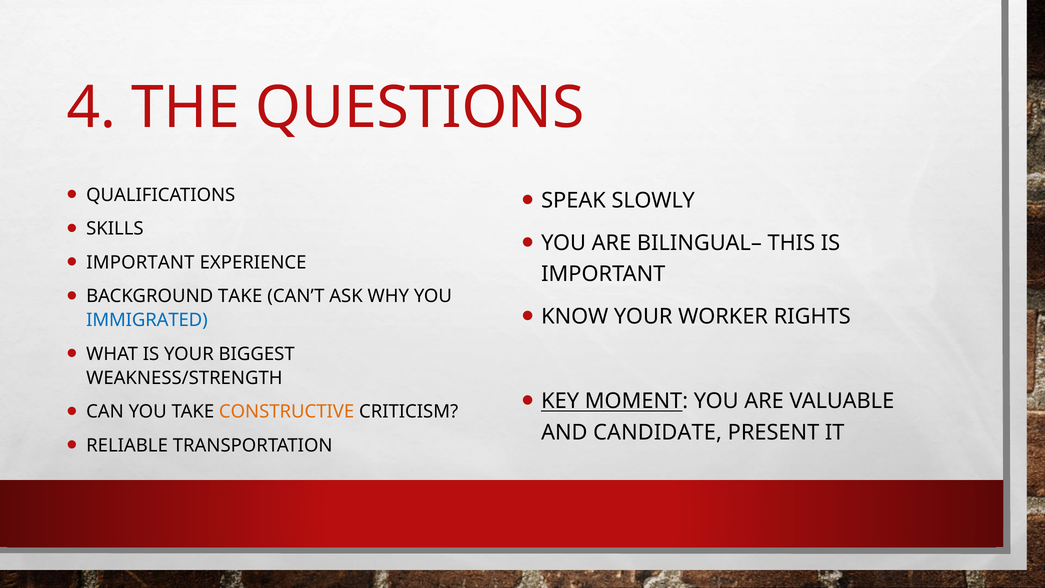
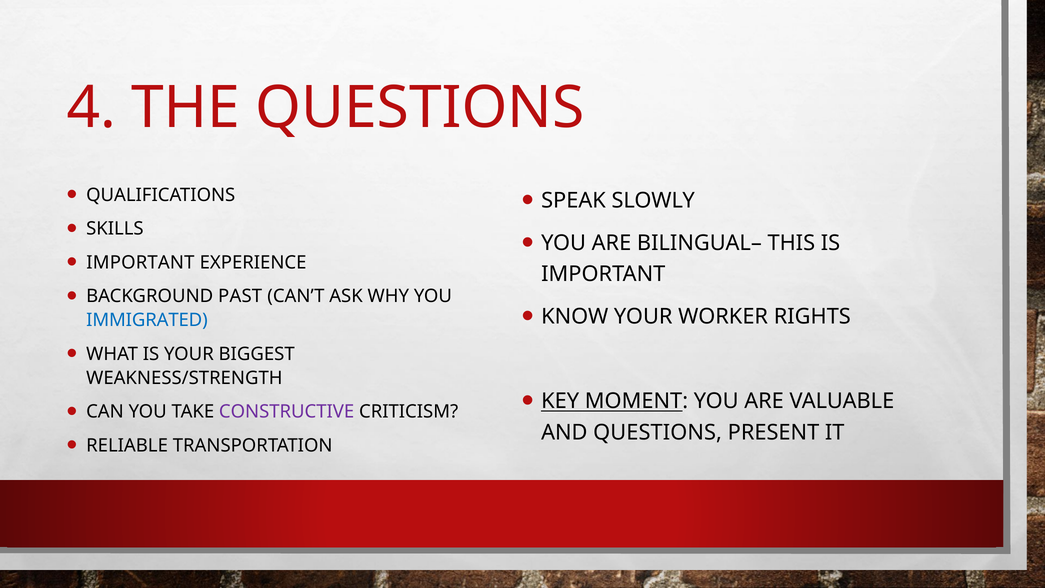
BACKGROUND TAKE: TAKE -> PAST
CONSTRUCTIVE colour: orange -> purple
AND CANDIDATE: CANDIDATE -> QUESTIONS
